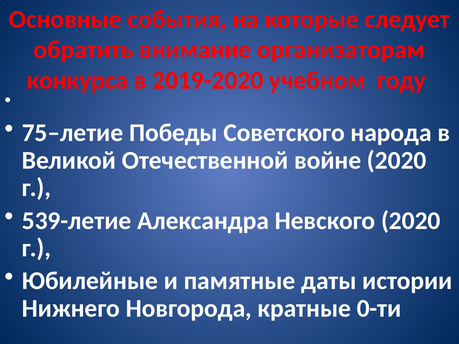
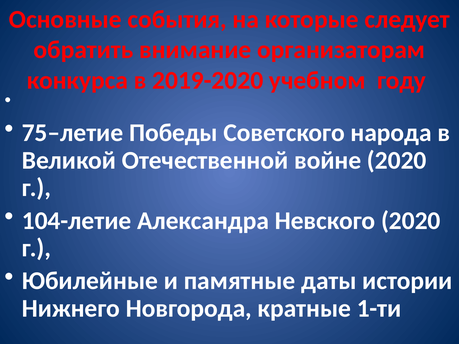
539-летие: 539-летие -> 104-летие
0-ти: 0-ти -> 1-ти
